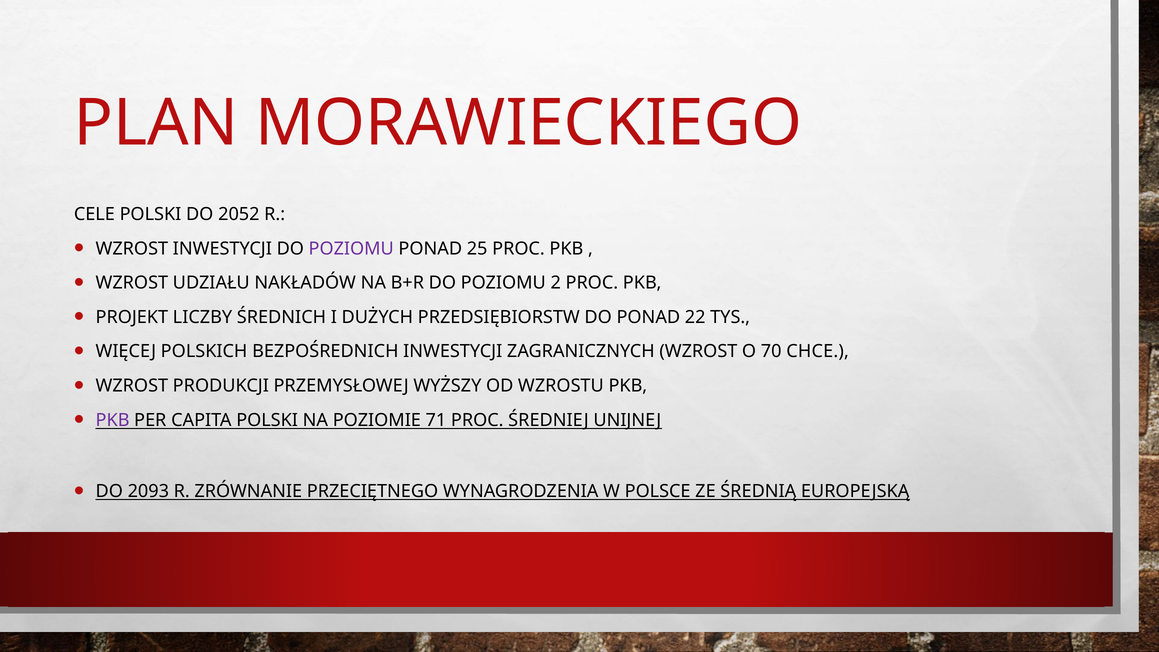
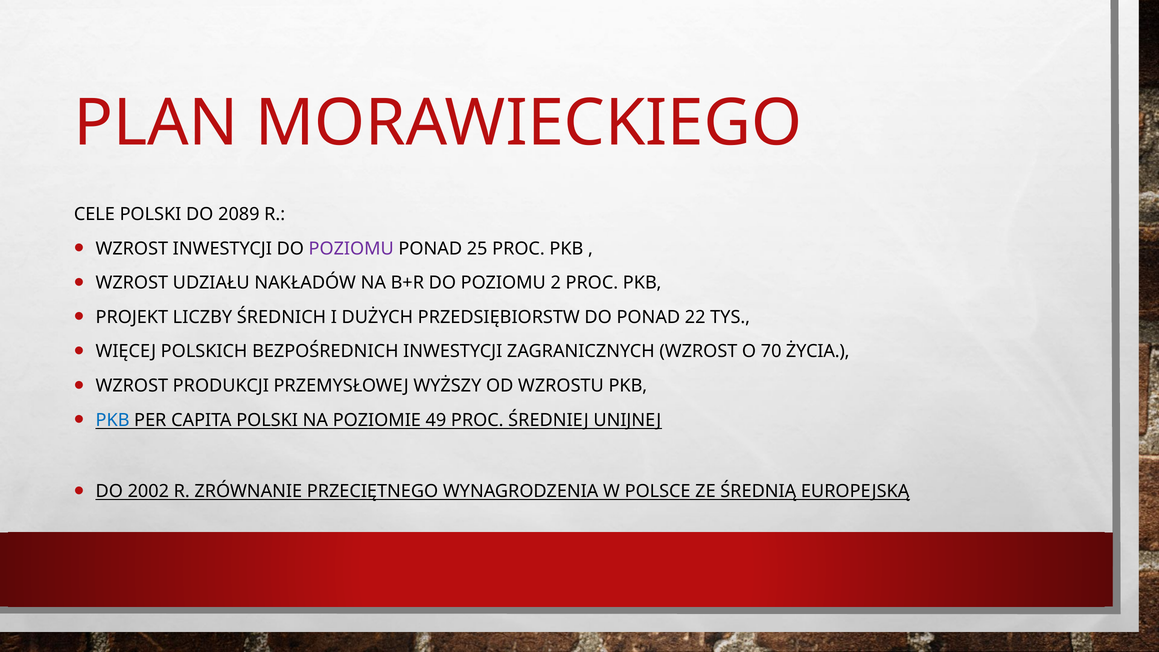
2052: 2052 -> 2089
CHCE: CHCE -> ŻYCIA
PKB at (113, 420) colour: purple -> blue
71: 71 -> 49
2093: 2093 -> 2002
